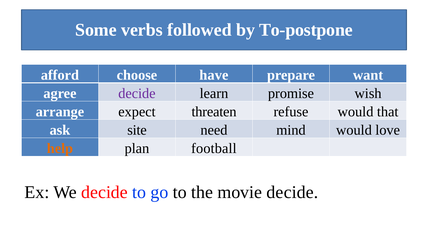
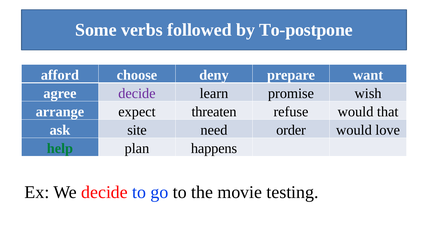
have: have -> deny
mind: mind -> order
help colour: orange -> green
football: football -> happens
movie decide: decide -> testing
